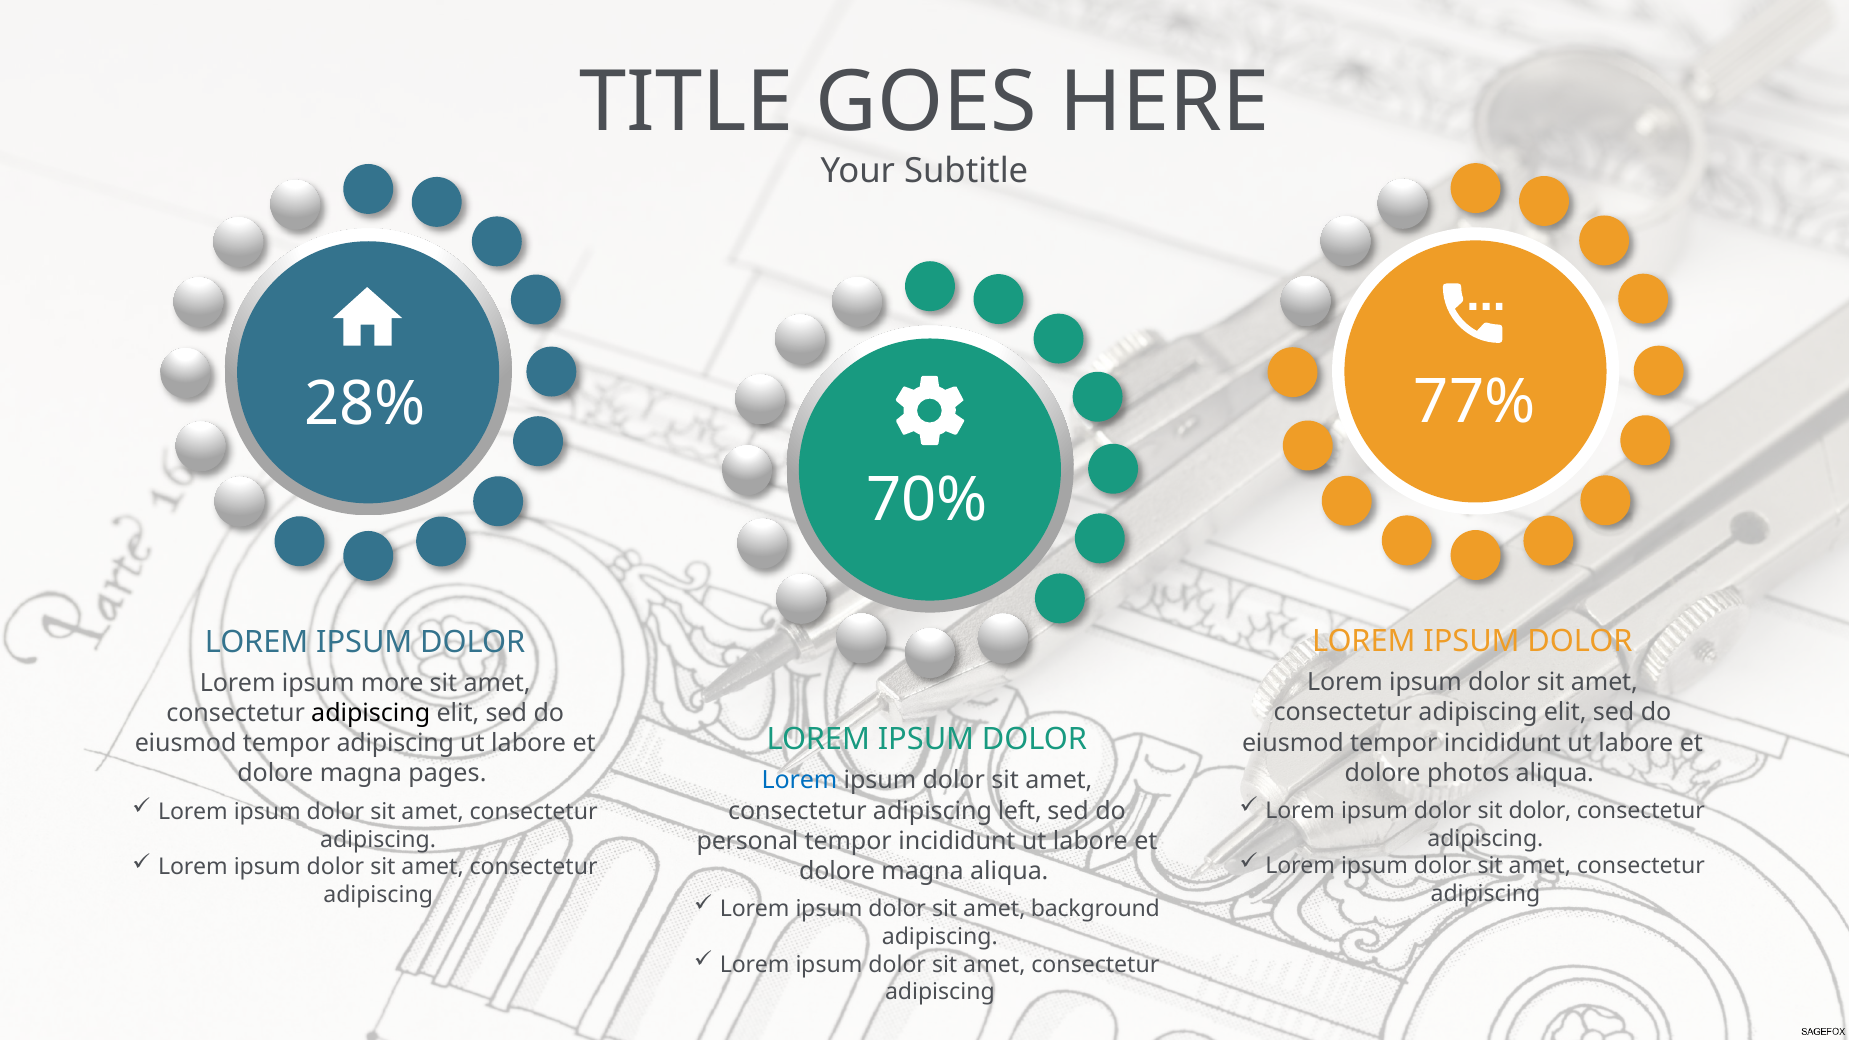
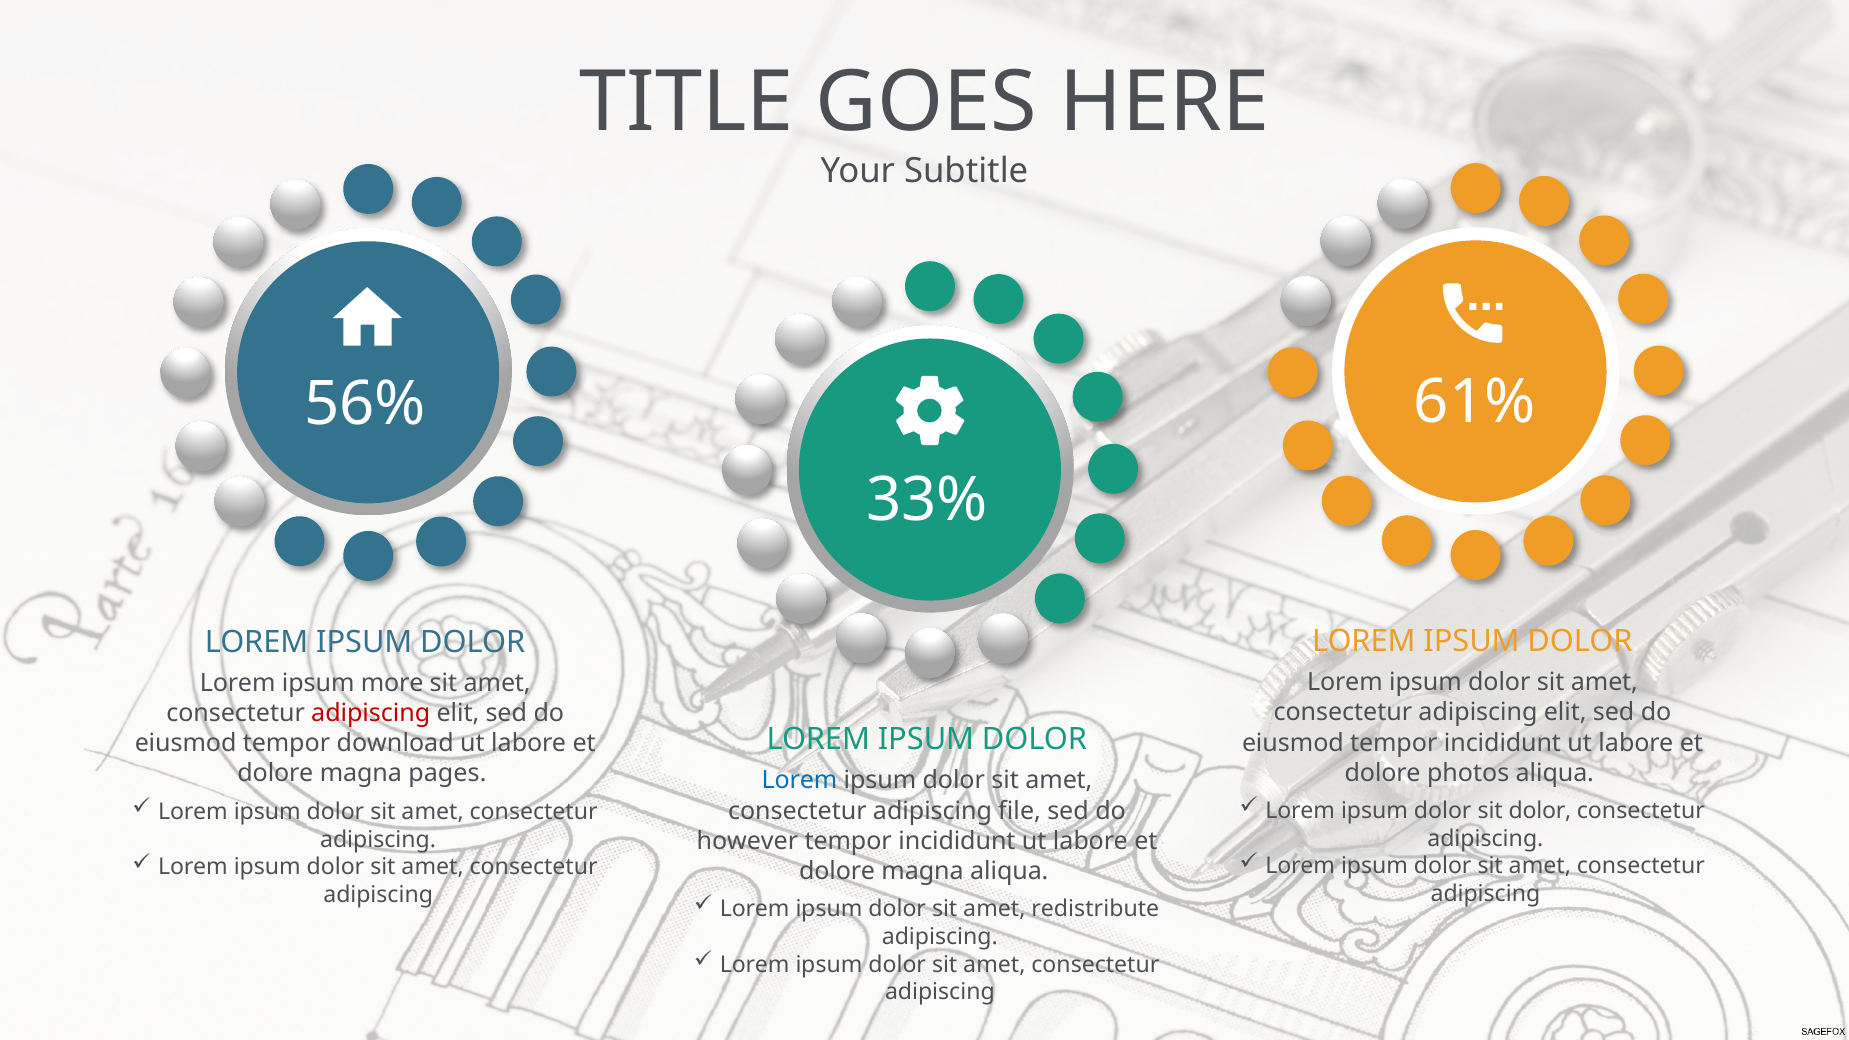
77%: 77% -> 61%
28%: 28% -> 56%
70%: 70% -> 33%
adipiscing at (371, 714) colour: black -> red
tempor adipiscing: adipiscing -> download
left: left -> file
personal: personal -> however
background: background -> redistribute
